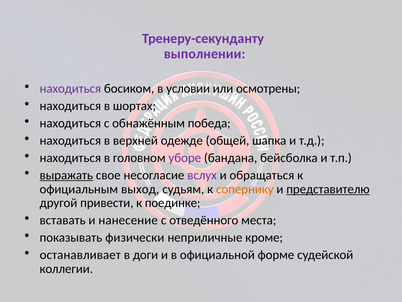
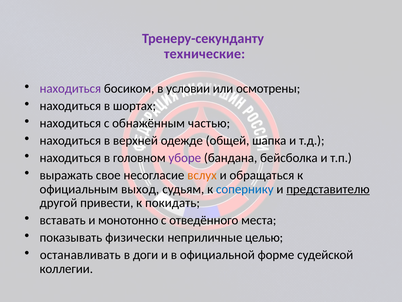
выполнении: выполнении -> технические
победа: победа -> частью
выражать underline: present -> none
вслух colour: purple -> orange
сопернику colour: orange -> blue
поединке: поединке -> покидать
нанесение: нанесение -> монотонно
кроме: кроме -> целью
останавливает: останавливает -> останавливать
